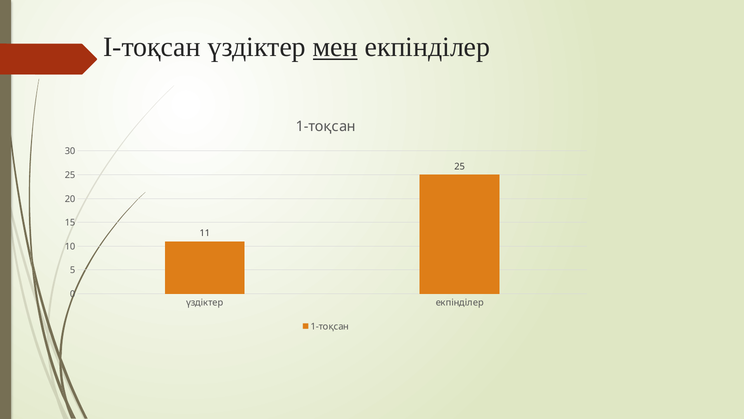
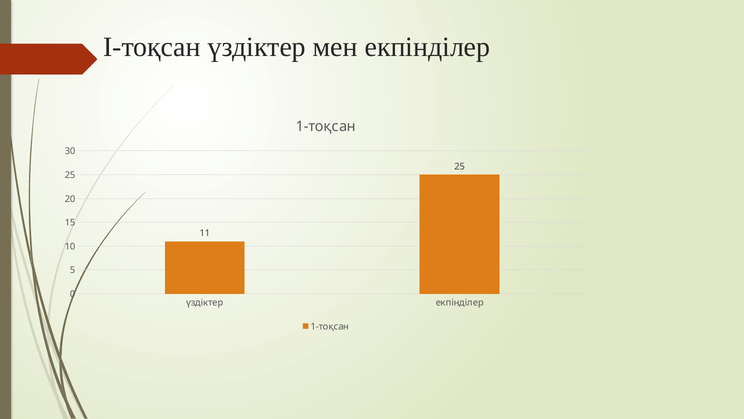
мен underline: present -> none
